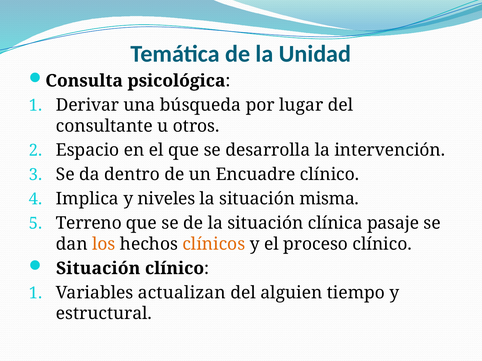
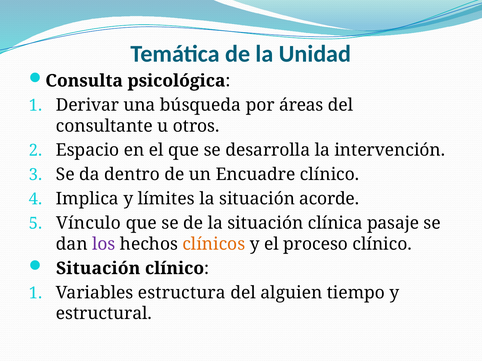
lugar: lugar -> áreas
niveles: niveles -> límites
misma: misma -> acorde
Terreno: Terreno -> Vínculo
los colour: orange -> purple
actualizan: actualizan -> estructura
